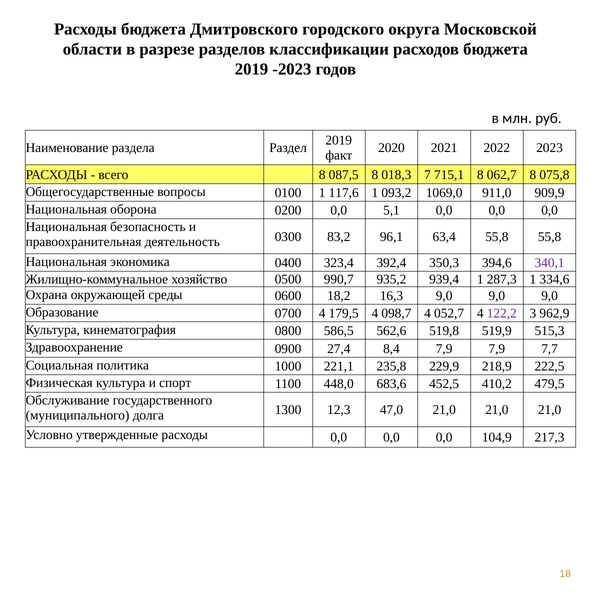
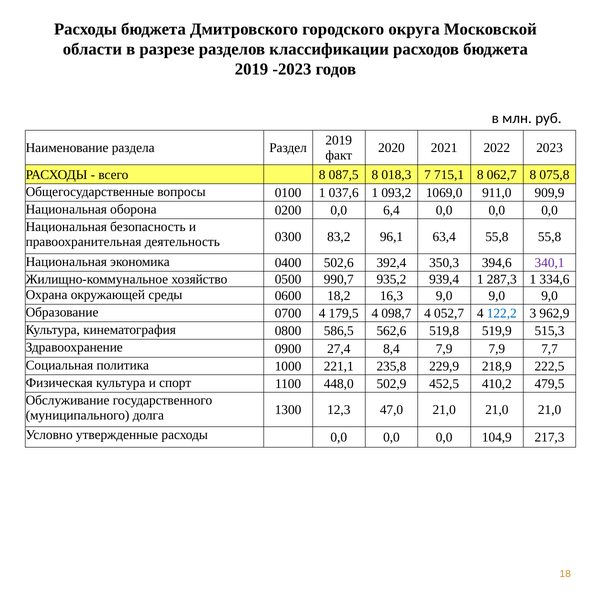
117,6: 117,6 -> 037,6
5,1: 5,1 -> 6,4
323,4: 323,4 -> 502,6
122,2 colour: purple -> blue
683,6: 683,6 -> 502,9
